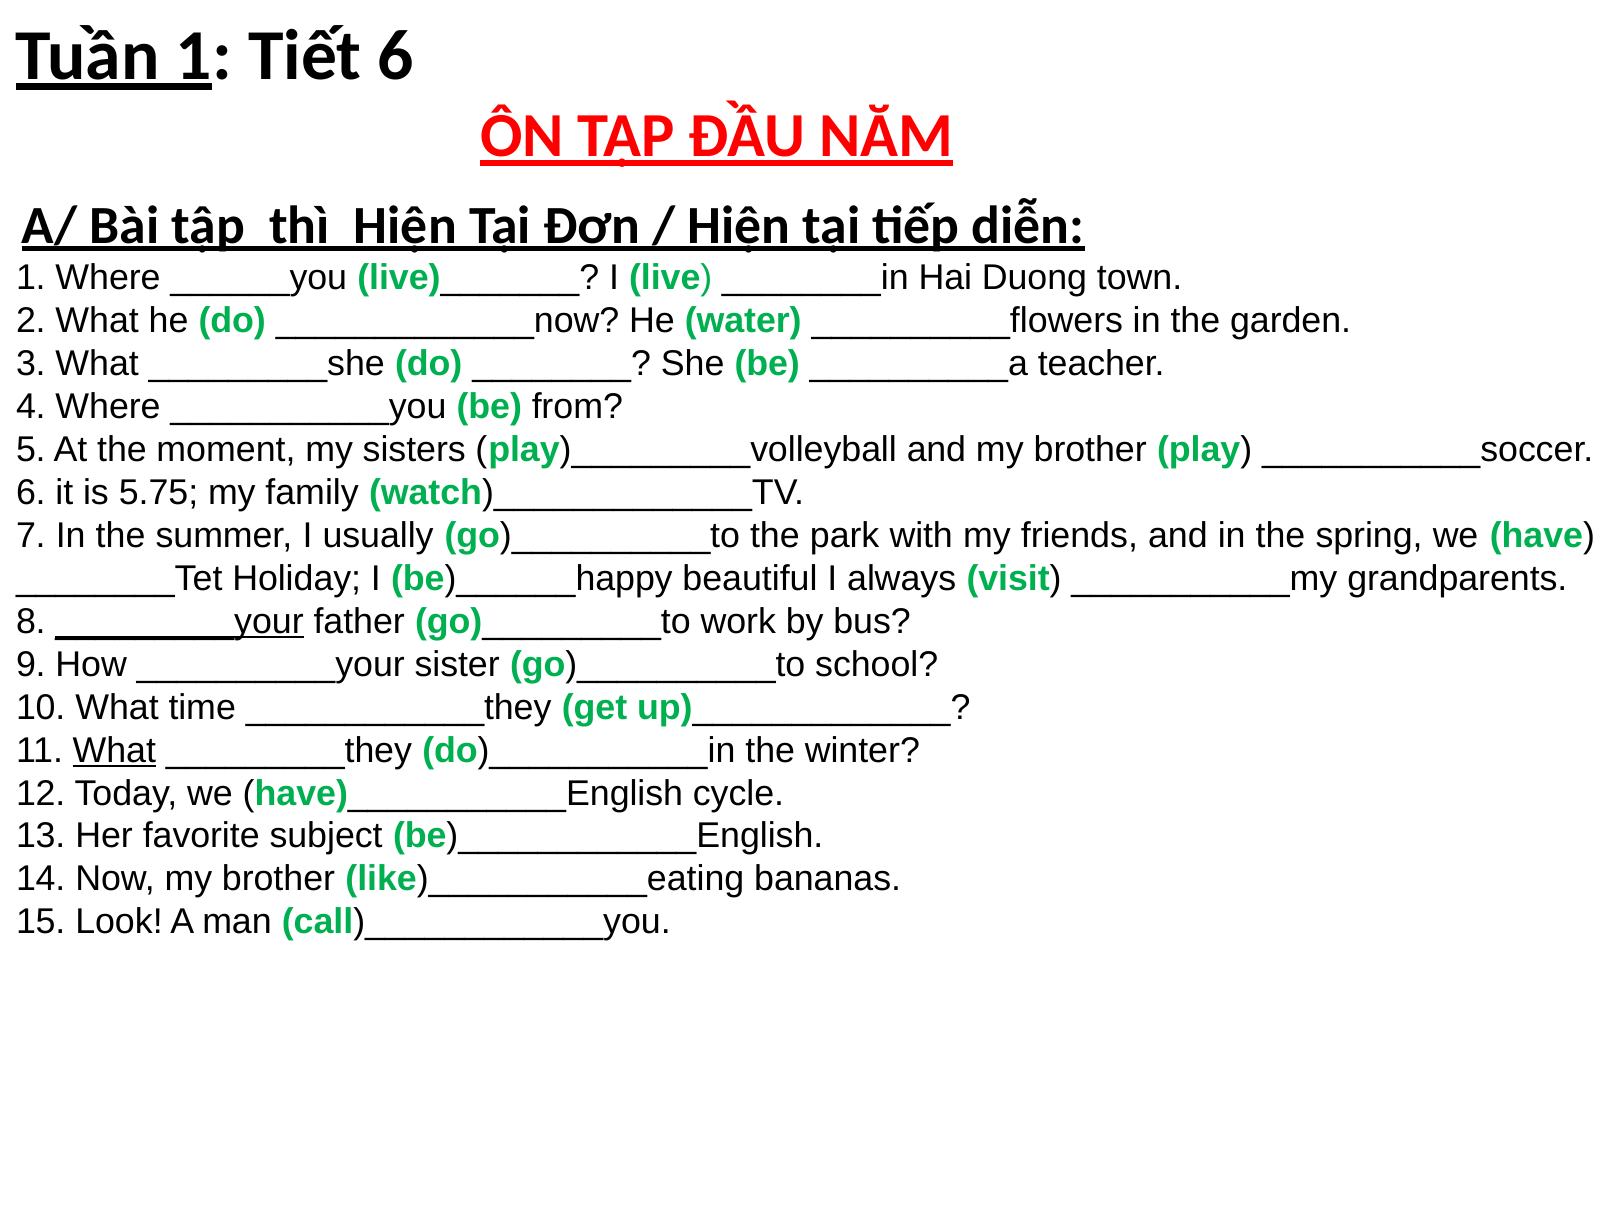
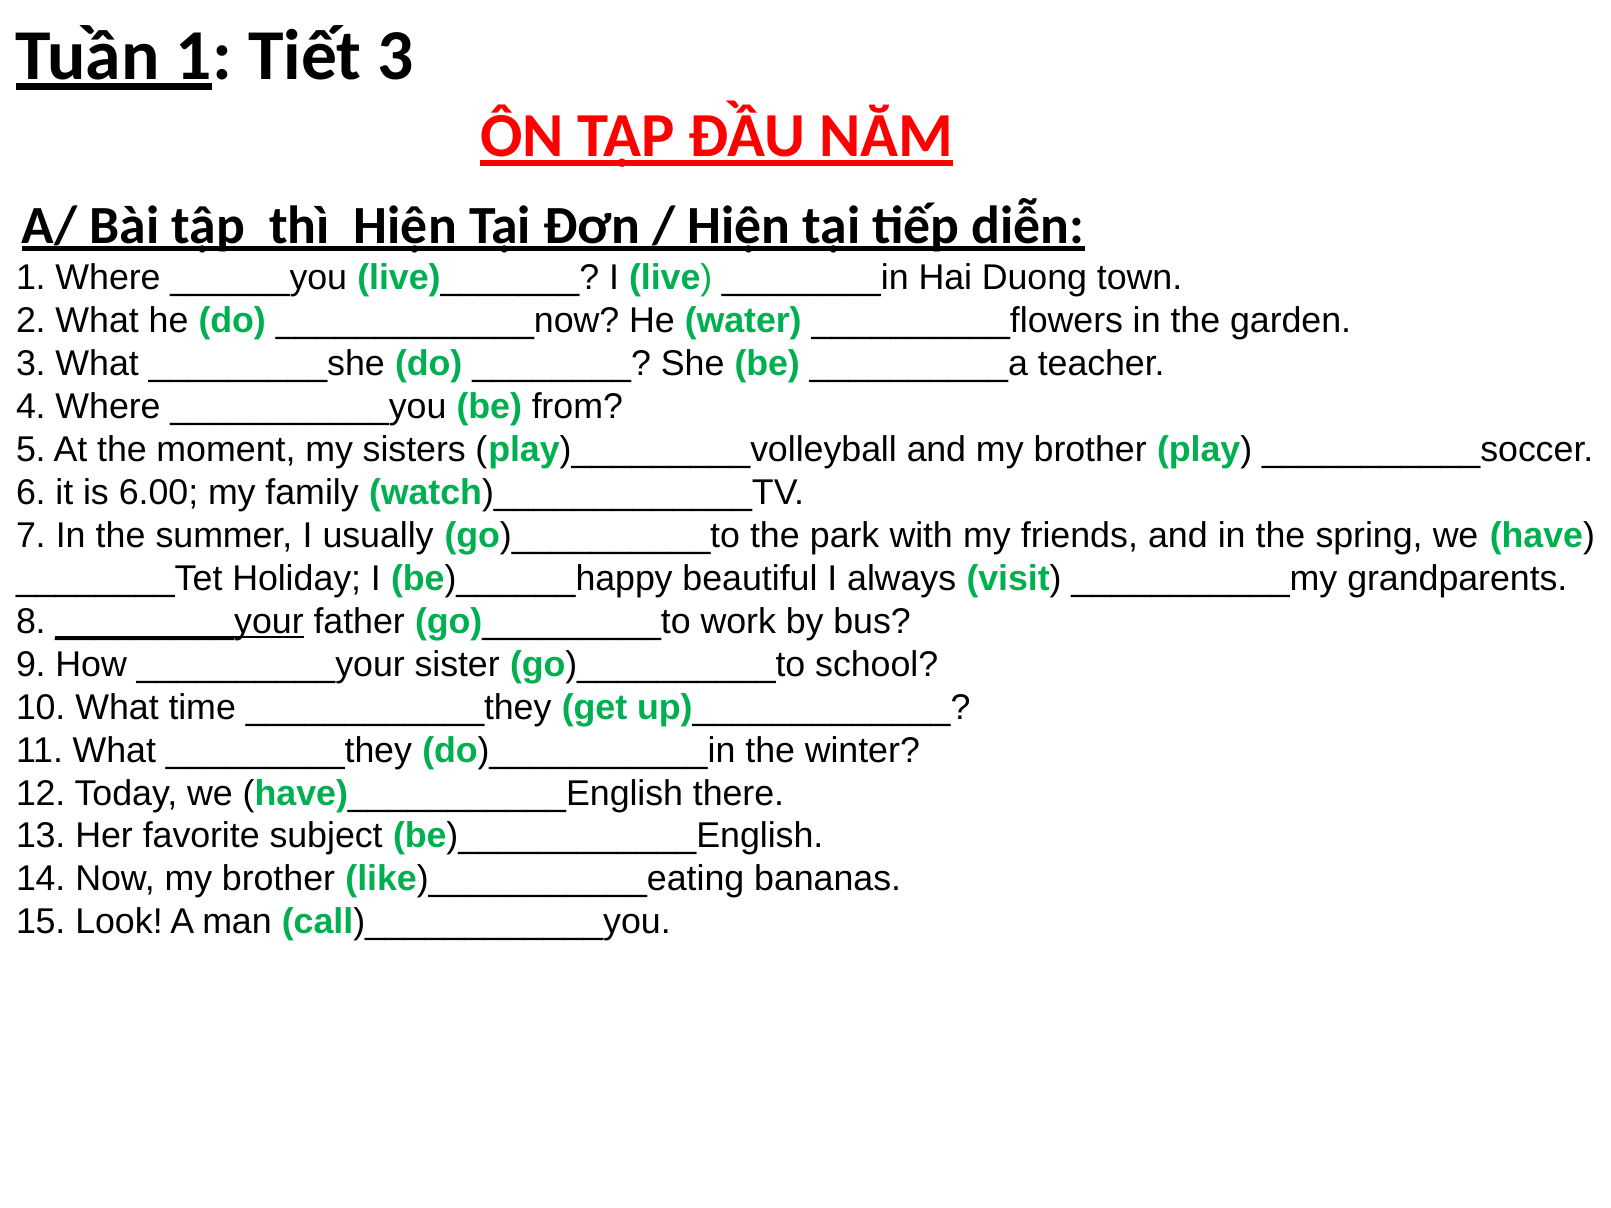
Tiết 6: 6 -> 3
5.75: 5.75 -> 6.00
What at (114, 750) underline: present -> none
cycle: cycle -> there
